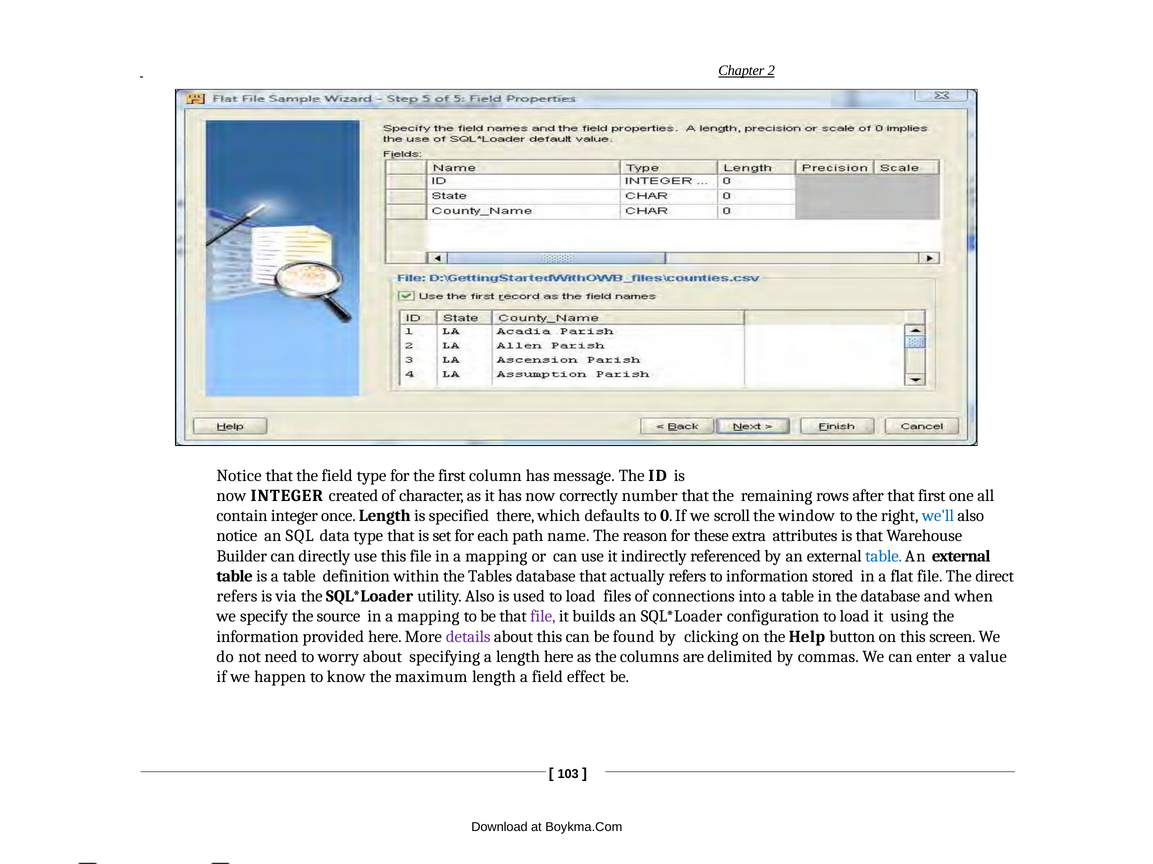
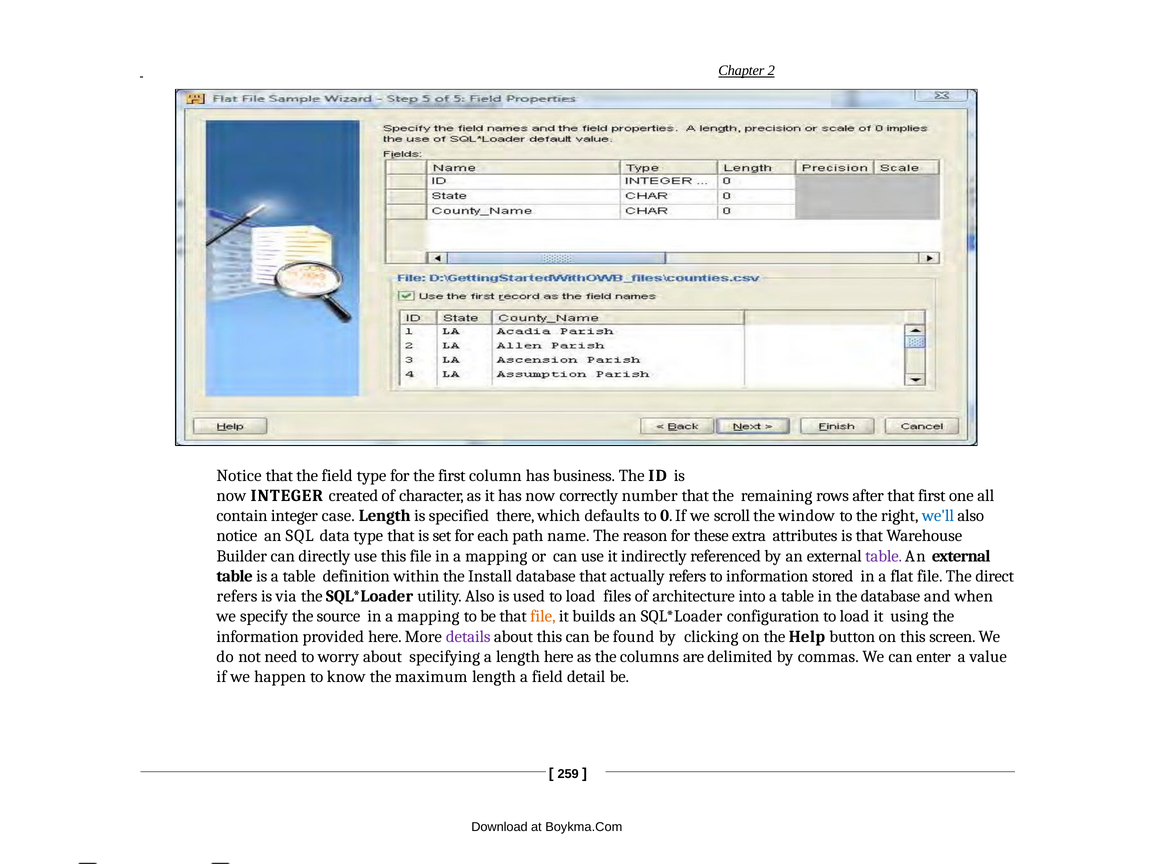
message: message -> business
once: once -> case
table at (884, 557) colour: blue -> purple
Tables: Tables -> Install
connections: connections -> architecture
file at (543, 617) colour: purple -> orange
effect: effect -> detail
103: 103 -> 259
